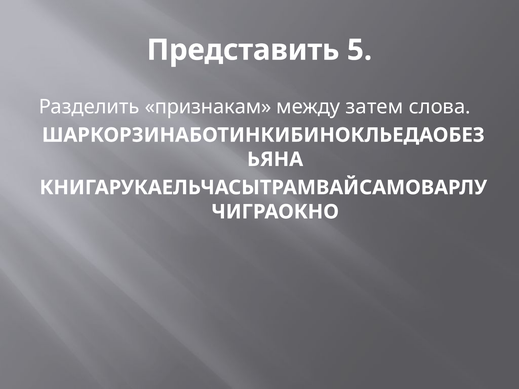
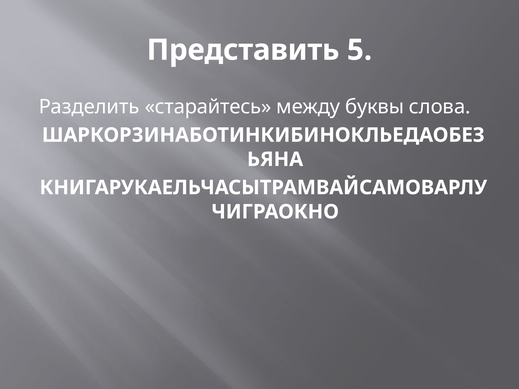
признакам: признакам -> старайтесь
затем: затем -> буквы
